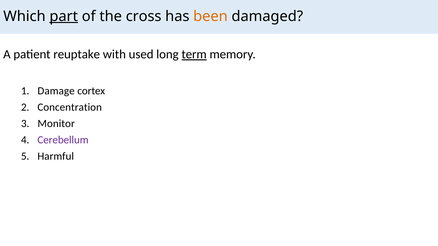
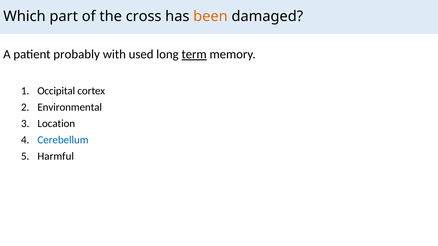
part underline: present -> none
reuptake: reuptake -> probably
Damage: Damage -> Occipital
Concentration: Concentration -> Environmental
Monitor: Monitor -> Location
Cerebellum colour: purple -> blue
